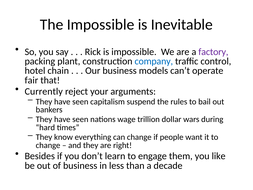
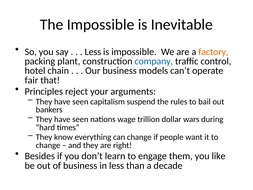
Rick at (93, 52): Rick -> Less
factory colour: purple -> orange
Currently: Currently -> Principles
